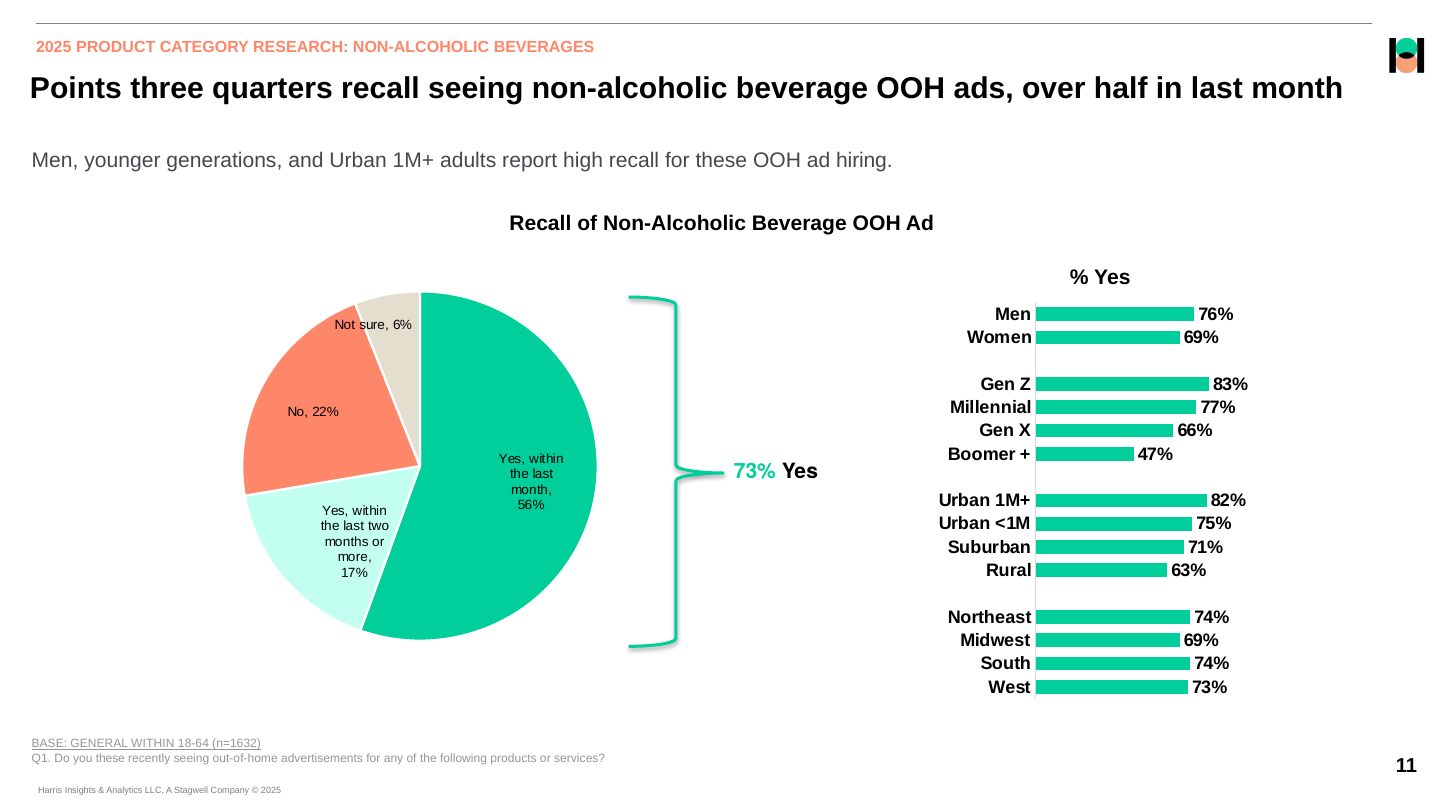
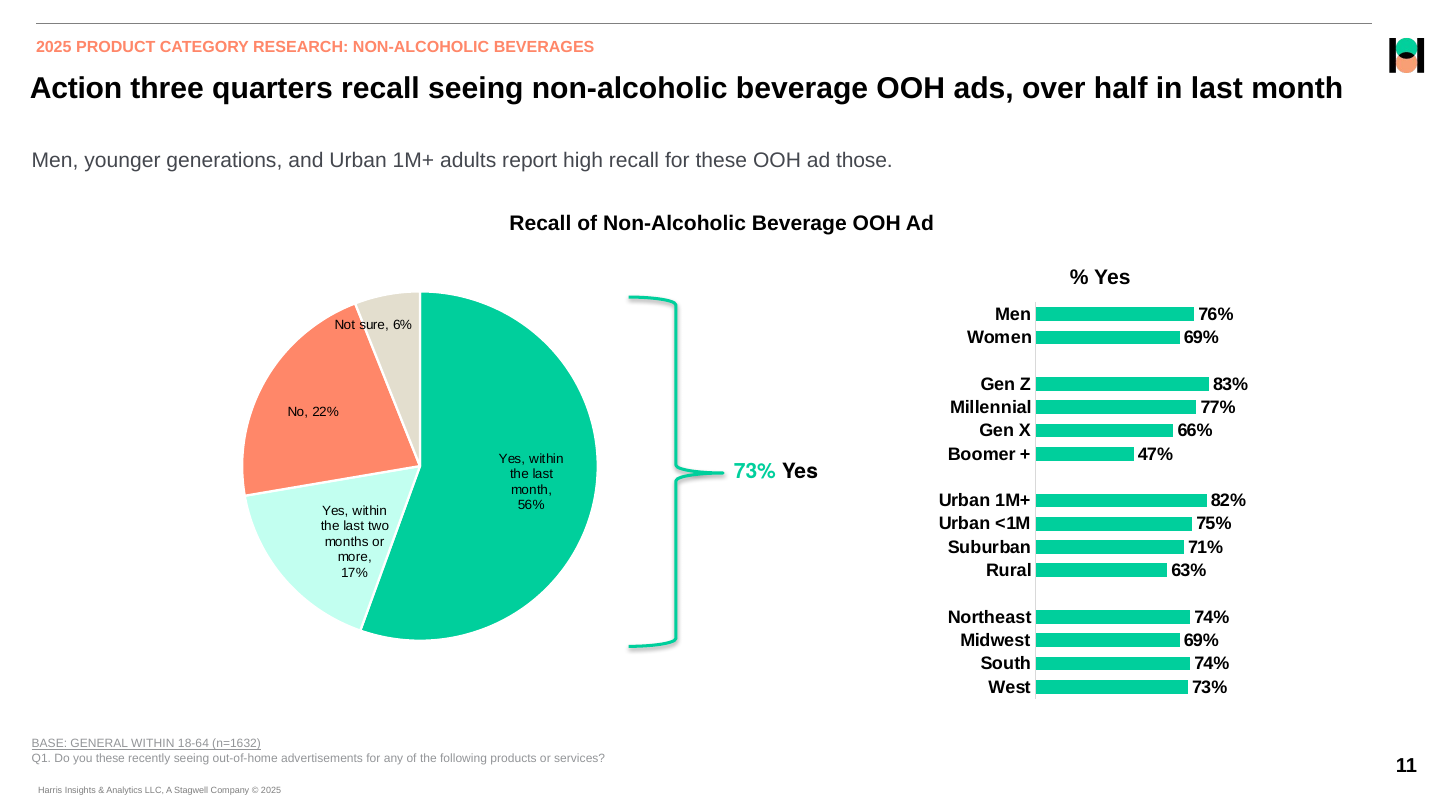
Points: Points -> Action
hiring: hiring -> those
